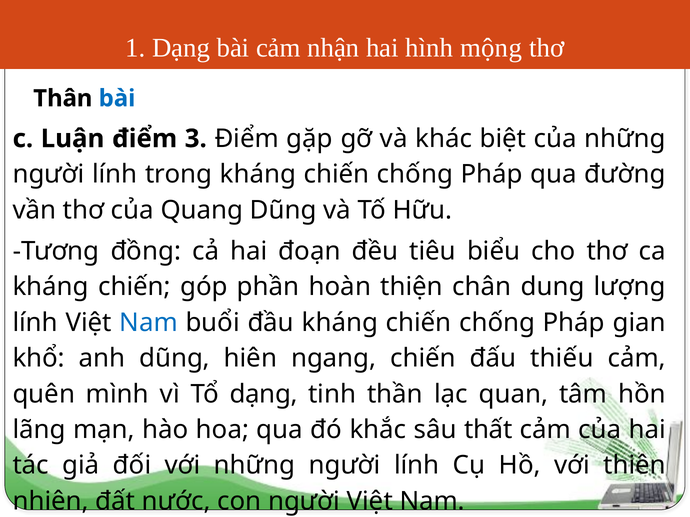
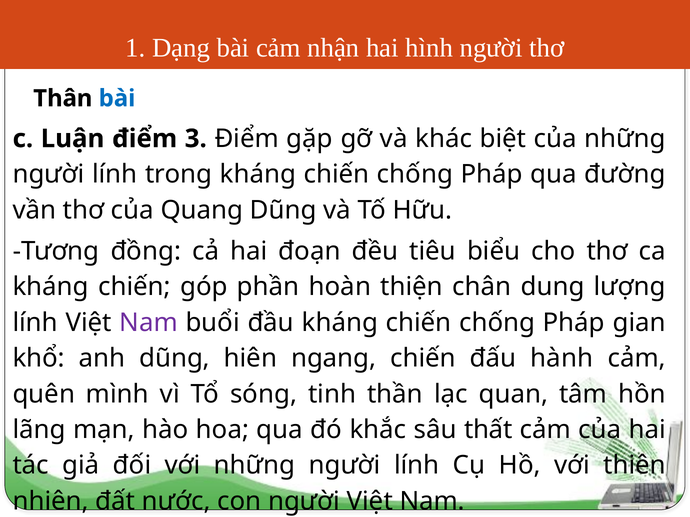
hình mộng: mộng -> người
Nam at (149, 323) colour: blue -> purple
thiếu: thiếu -> hành
Tổ dạng: dạng -> sóng
